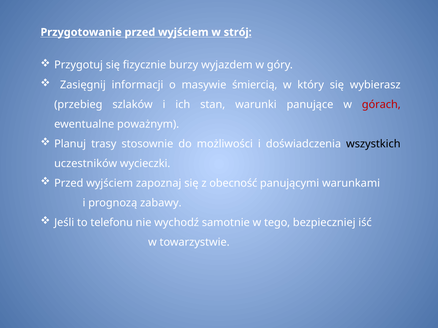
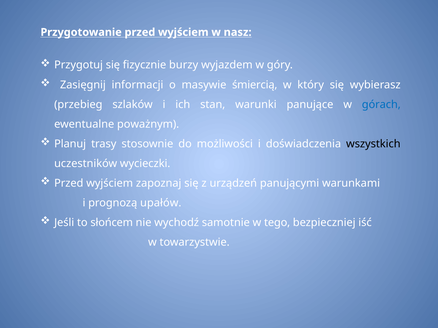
strój: strój -> nasz
górach colour: red -> blue
obecność: obecność -> urządzeń
zabawy: zabawy -> upałów
telefonu: telefonu -> słońcem
